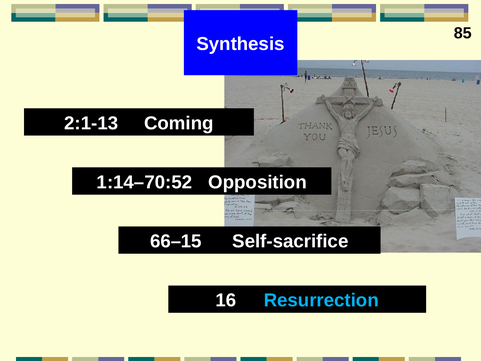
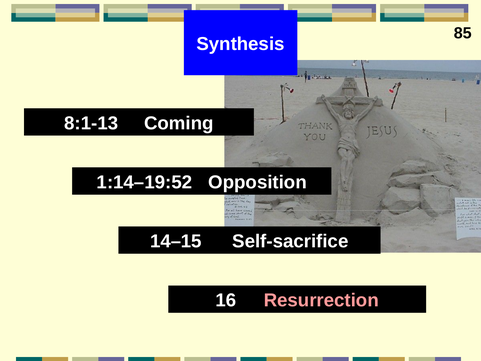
2:1-13: 2:1-13 -> 8:1-13
1:14–70:52: 1:14–70:52 -> 1:14–19:52
66–15: 66–15 -> 14–15
Resurrection colour: light blue -> pink
